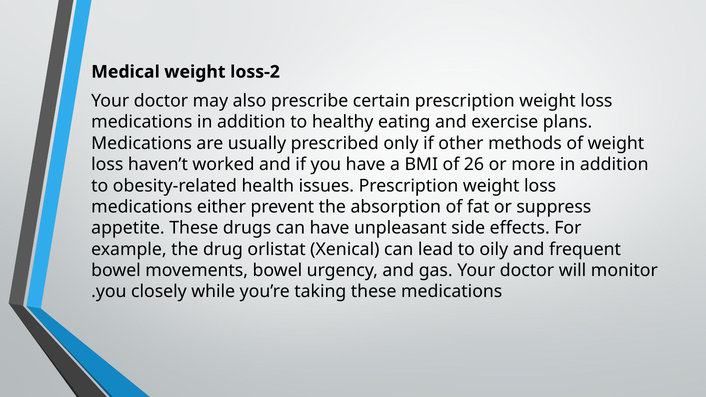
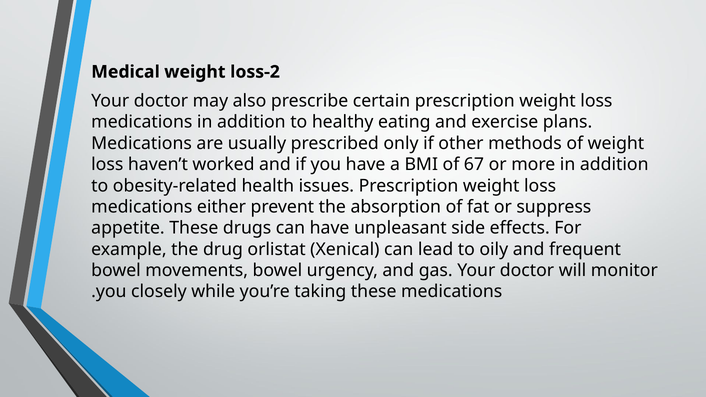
26: 26 -> 67
